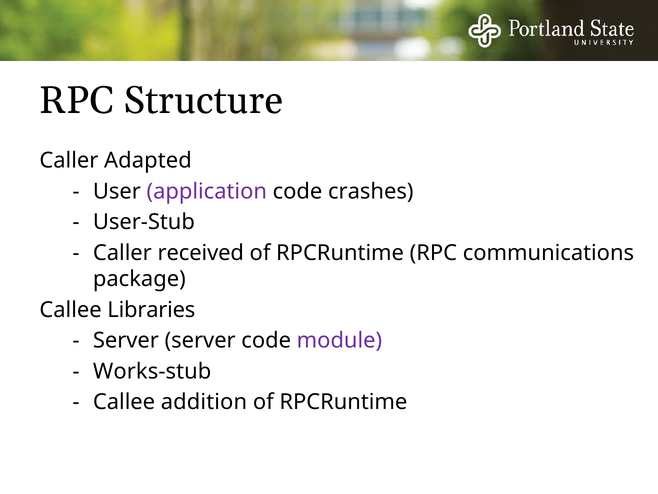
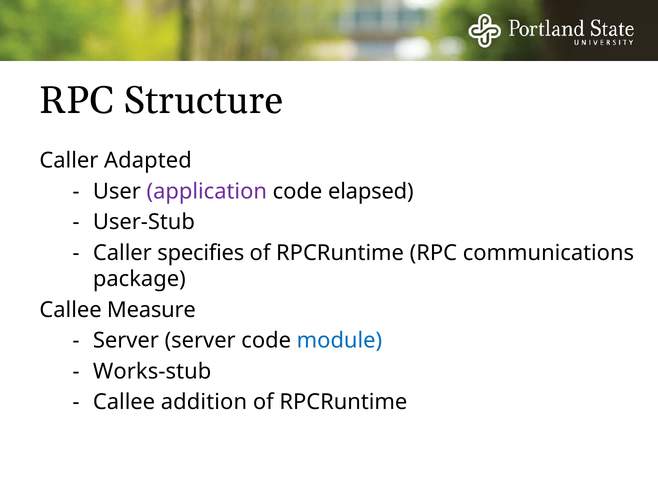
crashes: crashes -> elapsed
received: received -> specifies
Libraries: Libraries -> Measure
module colour: purple -> blue
